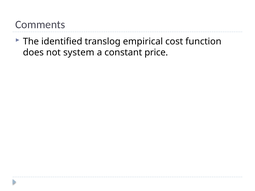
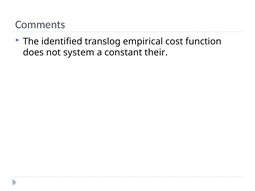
price: price -> their
